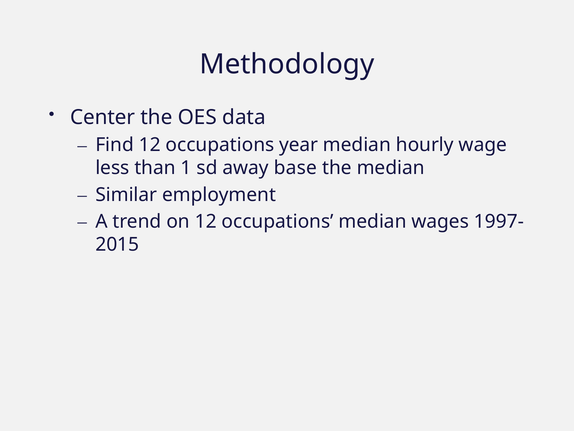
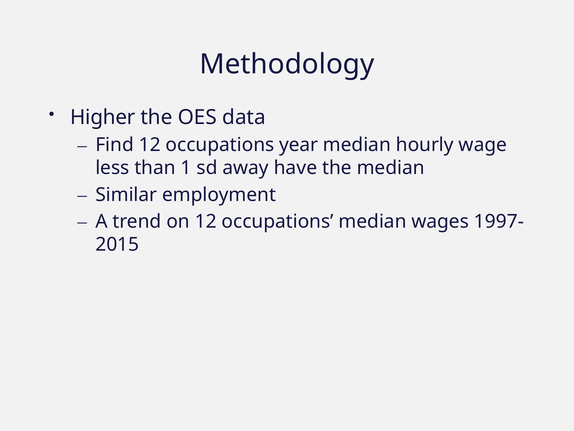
Center: Center -> Higher
base: base -> have
